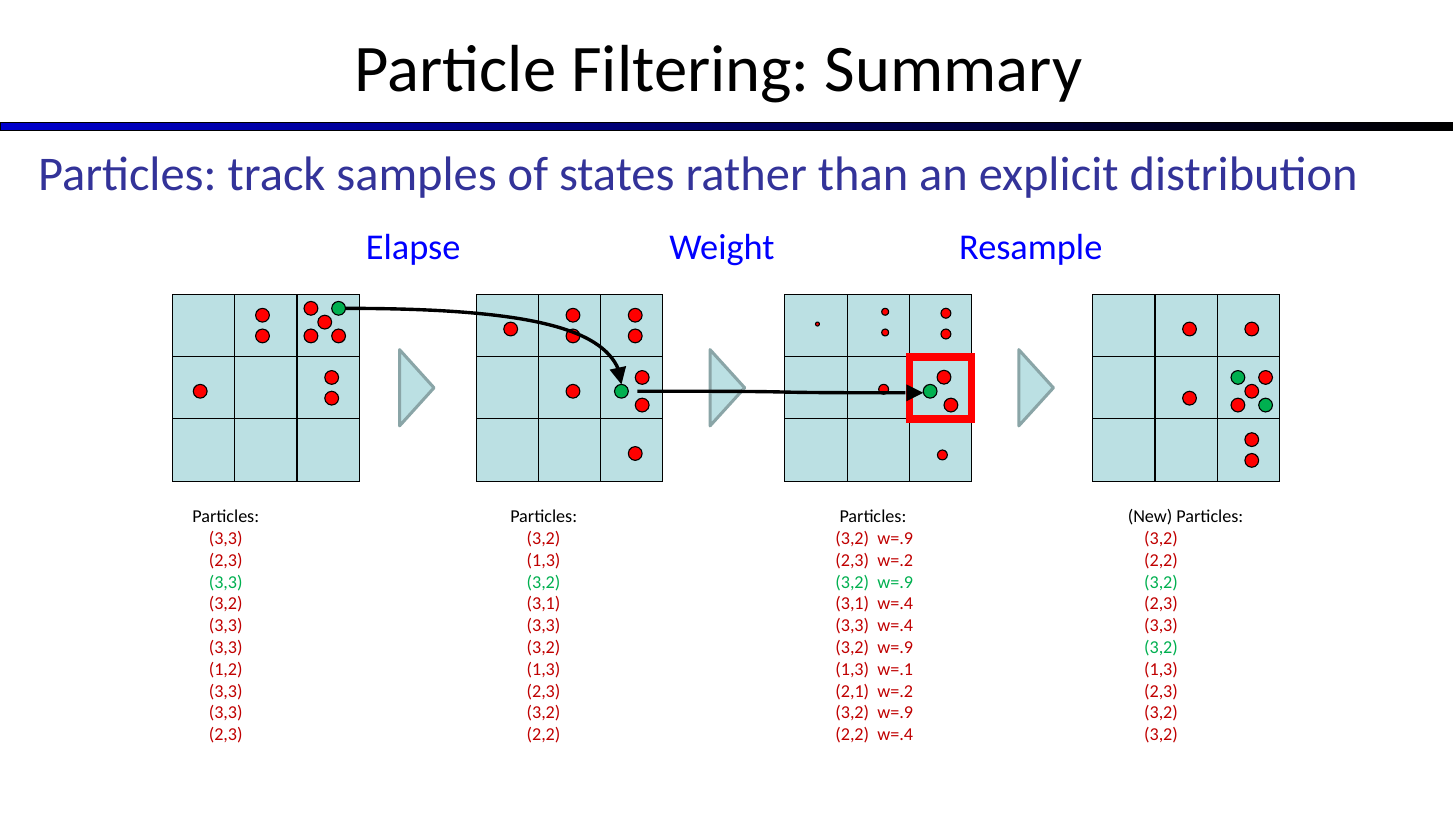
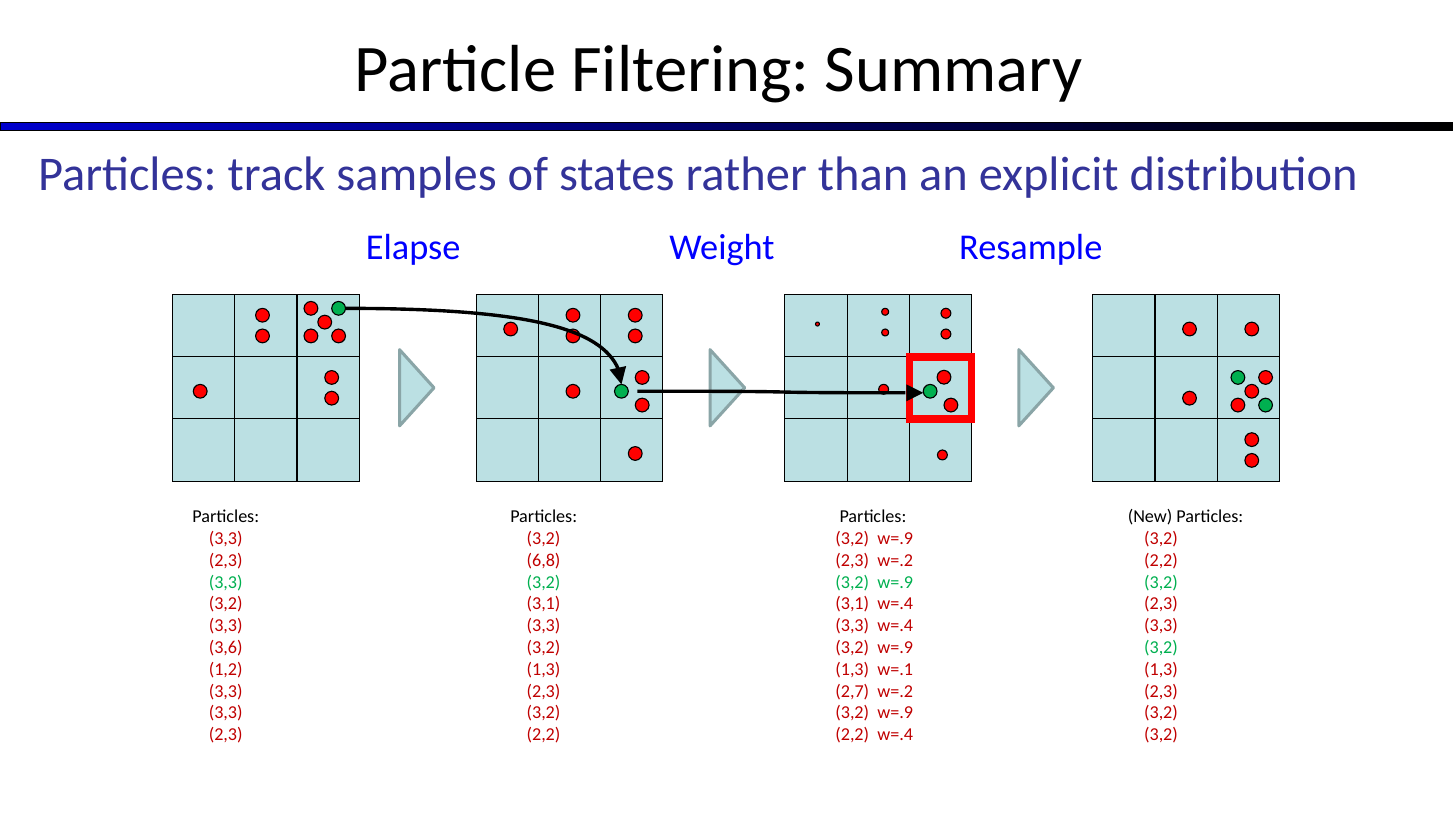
1,3 at (544, 561): 1,3 -> 6,8
3,3 at (226, 648): 3,3 -> 3,6
2,1: 2,1 -> 2,7
